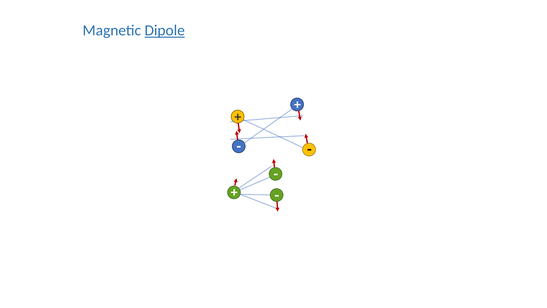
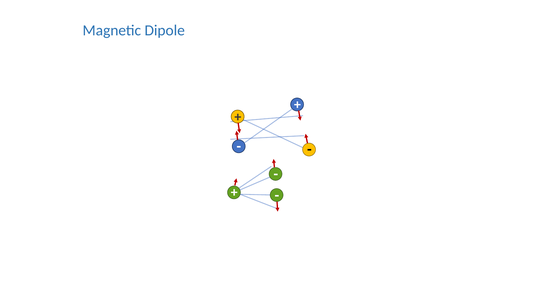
Dipole underline: present -> none
